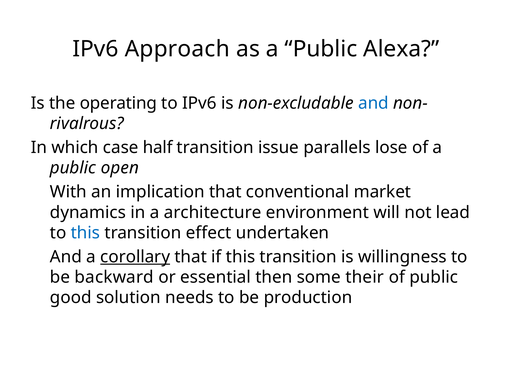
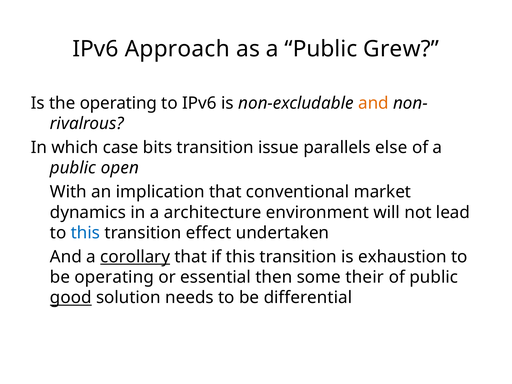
Alexa: Alexa -> Grew
and at (373, 103) colour: blue -> orange
half: half -> bits
lose: lose -> else
willingness: willingness -> exhaustion
be backward: backward -> operating
good underline: none -> present
production: production -> differential
